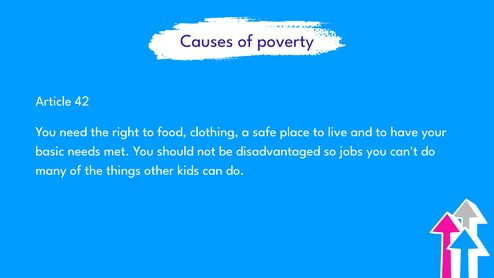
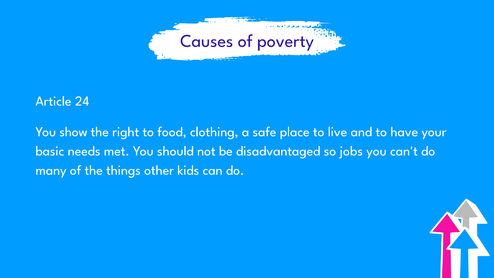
42: 42 -> 24
need: need -> show
